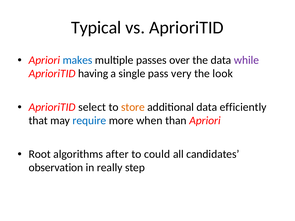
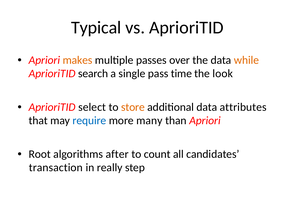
makes colour: blue -> orange
while colour: purple -> orange
having: having -> search
very: very -> time
efficiently: efficiently -> attributes
when: when -> many
could: could -> count
observation: observation -> transaction
